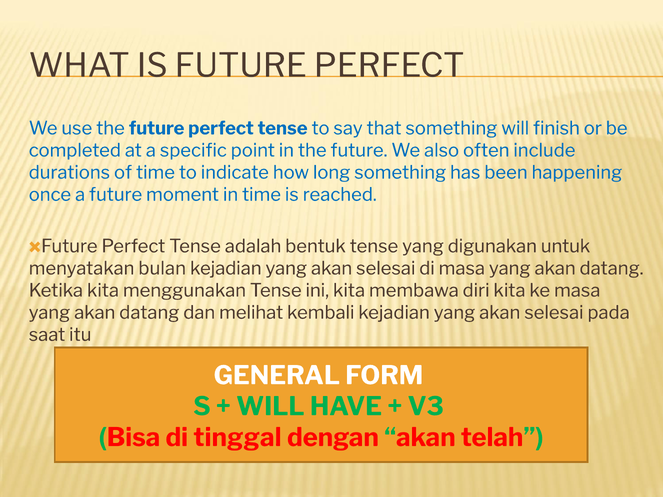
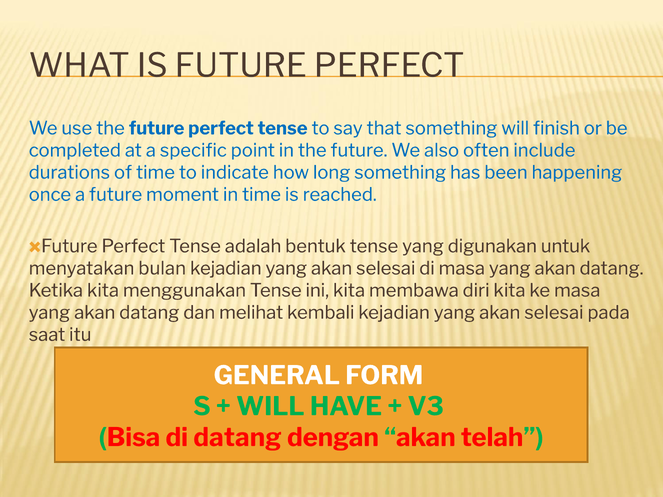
di tinggal: tinggal -> datang
